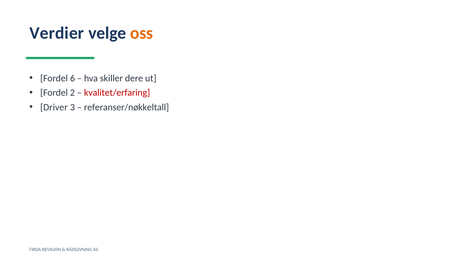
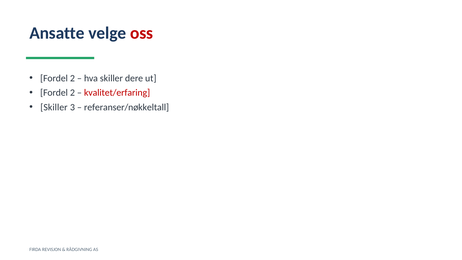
Verdier: Verdier -> Ansatte
oss colour: orange -> red
6 at (72, 78): 6 -> 2
Driver at (54, 107): Driver -> Skiller
